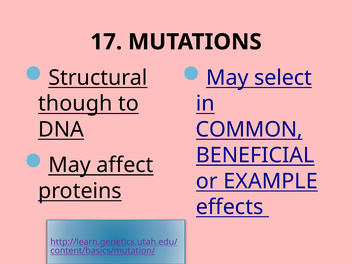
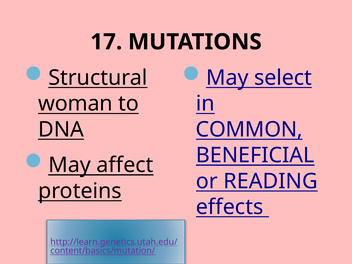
though: though -> woman
EXAMPLE: EXAMPLE -> READING
